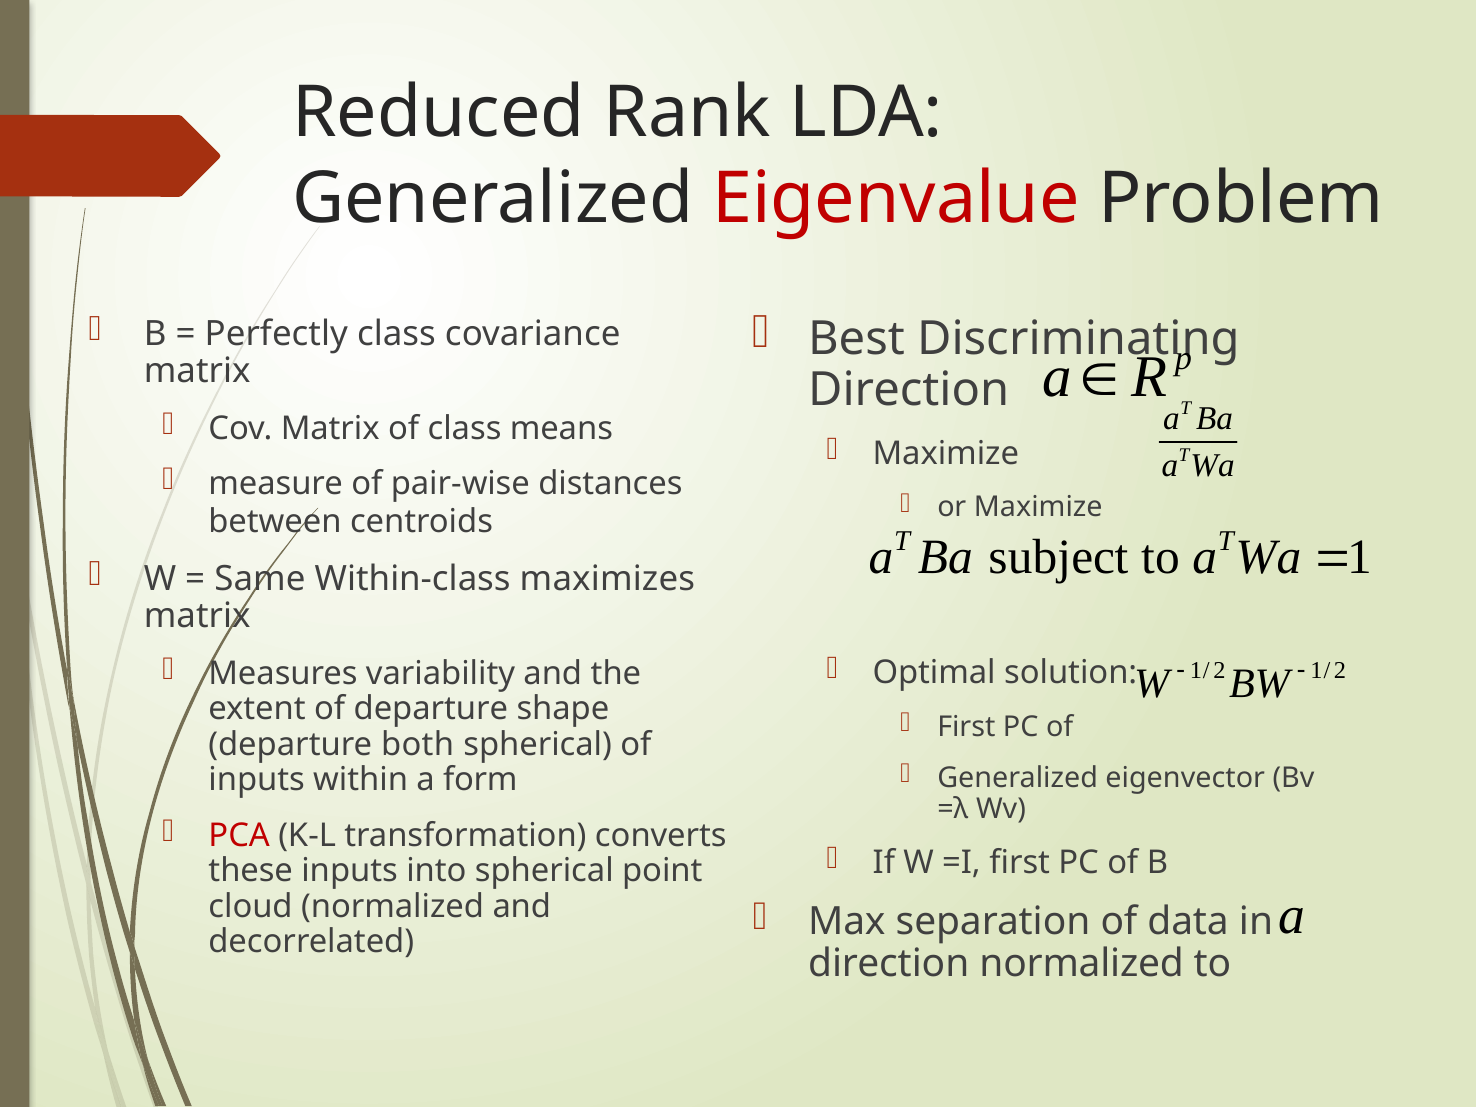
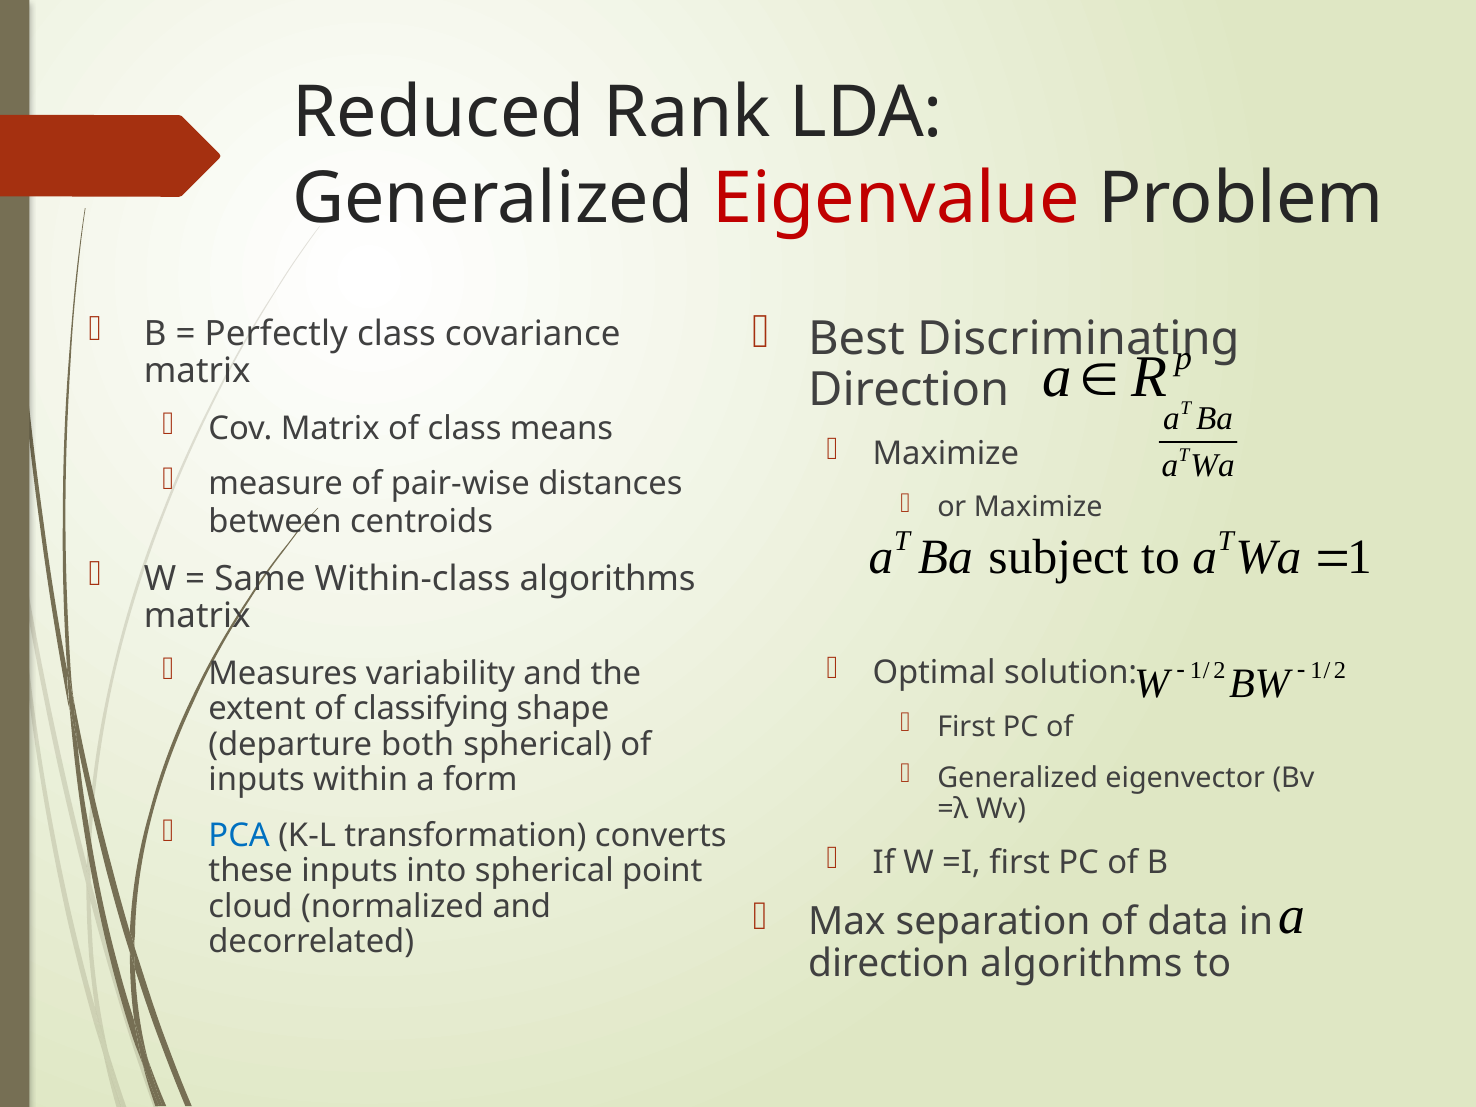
Within-class maximizes: maximizes -> algorithms
of departure: departure -> classifying
PCA colour: red -> blue
direction normalized: normalized -> algorithms
